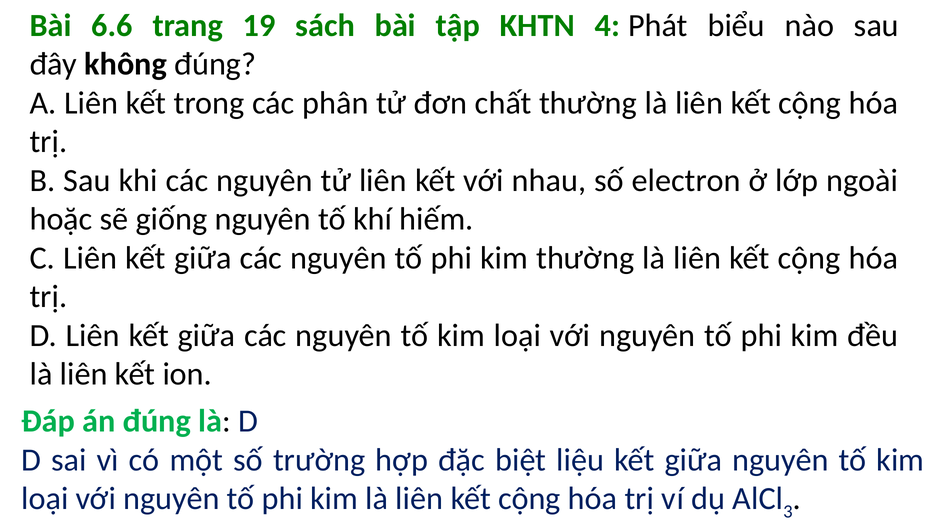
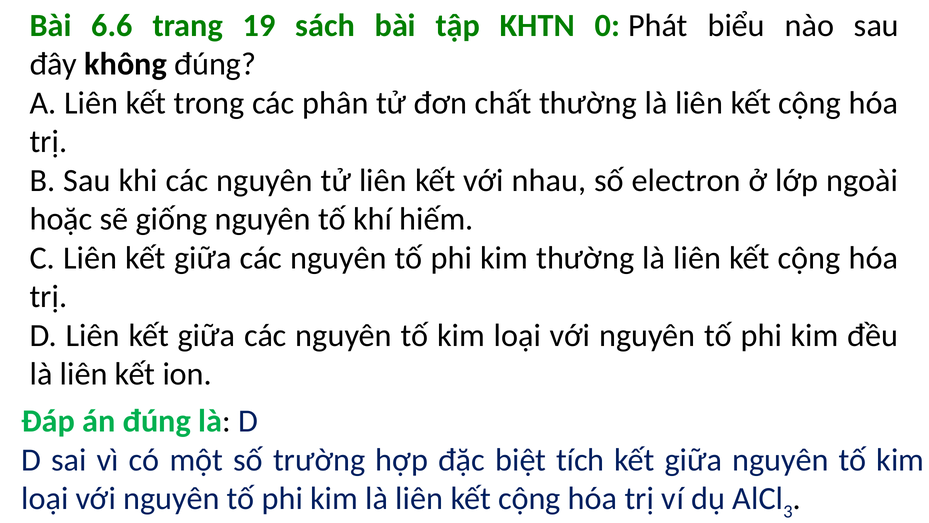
4: 4 -> 0
liệu: liệu -> tích
